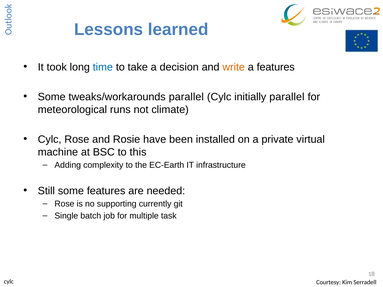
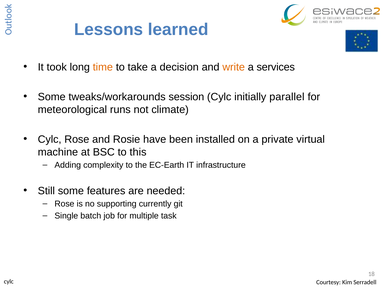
time colour: blue -> orange
a features: features -> services
tweaks/workarounds parallel: parallel -> session
